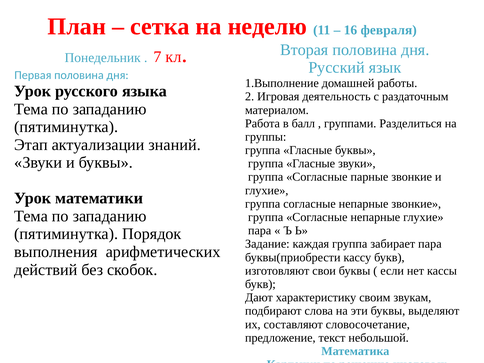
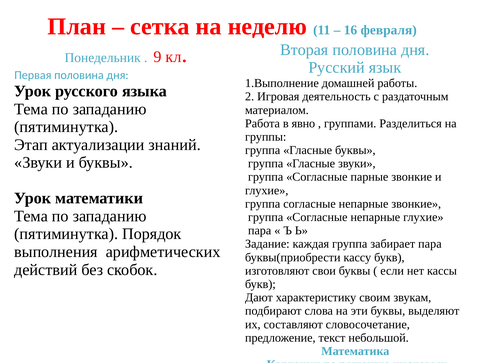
7: 7 -> 9
балл: балл -> явно
